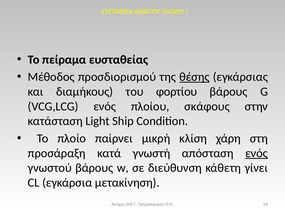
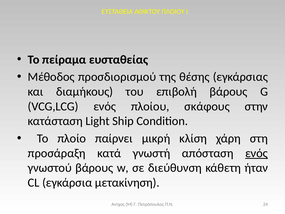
θέσης underline: present -> none
φορτίου: φορτίου -> επιβολή
γίνει: γίνει -> ήταν
